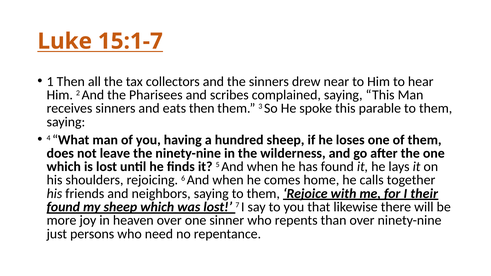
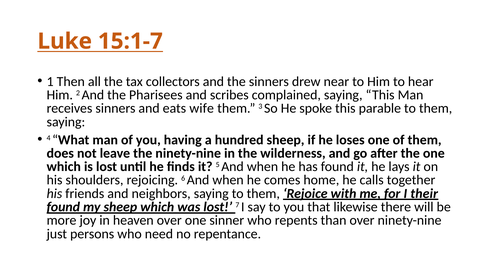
eats then: then -> wife
